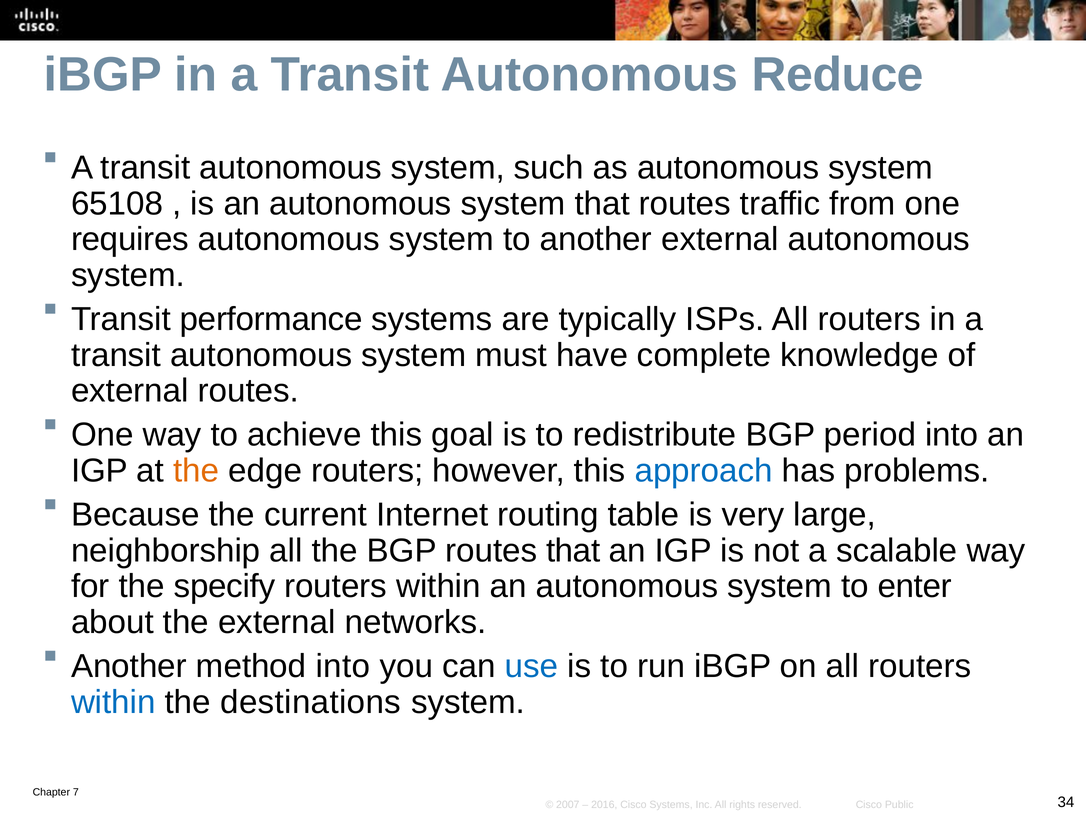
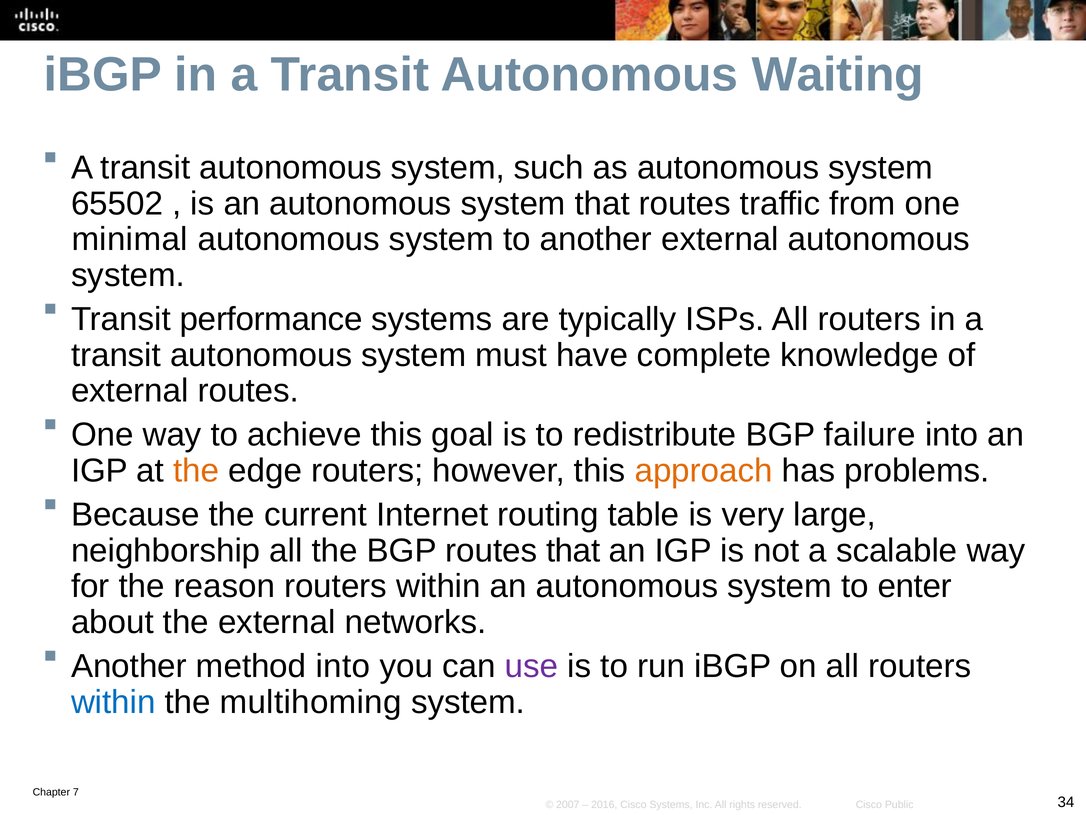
Reduce: Reduce -> Waiting
65108: 65108 -> 65502
requires: requires -> minimal
period: period -> failure
approach colour: blue -> orange
specify: specify -> reason
use colour: blue -> purple
destinations: destinations -> multihoming
